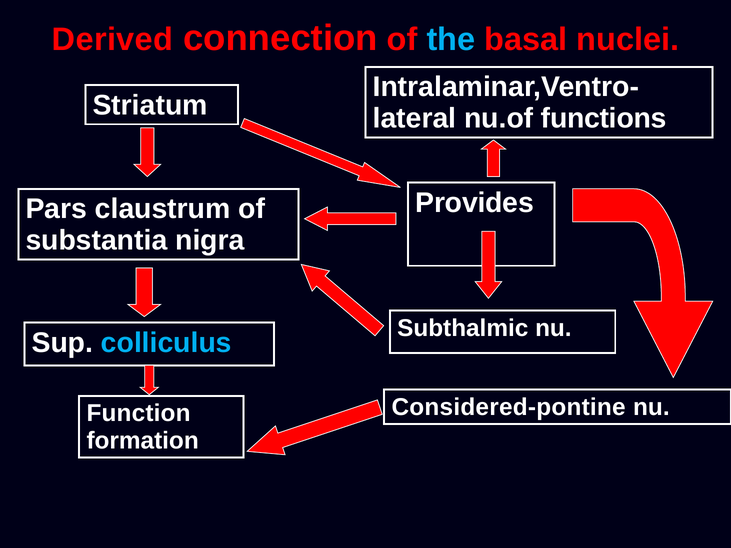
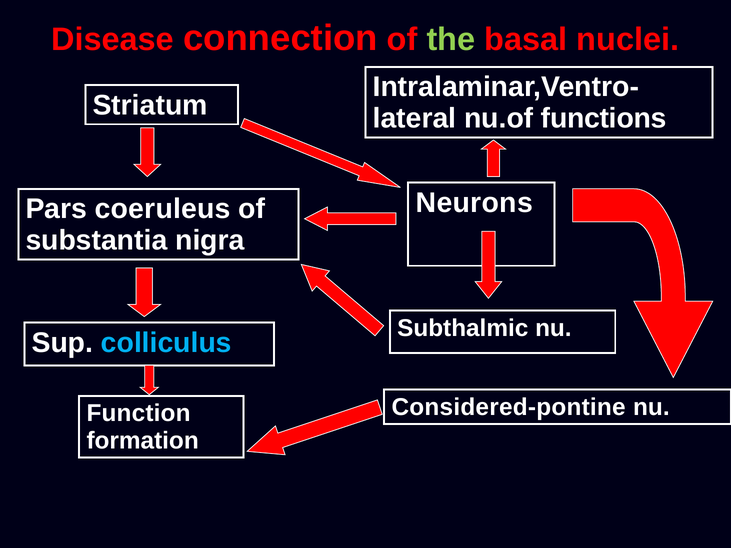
Derived: Derived -> Disease
the colour: light blue -> light green
Provides: Provides -> Neurons
claustrum: claustrum -> coeruleus
